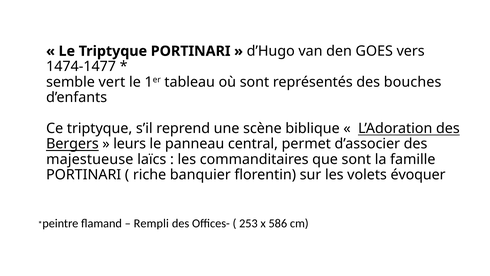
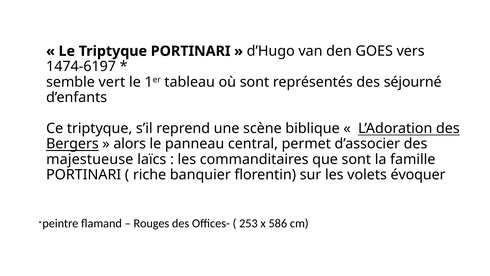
1474-1477: 1474-1477 -> 1474-6197
bouches: bouches -> séjourné
leurs: leurs -> alors
Rempli: Rempli -> Rouges
